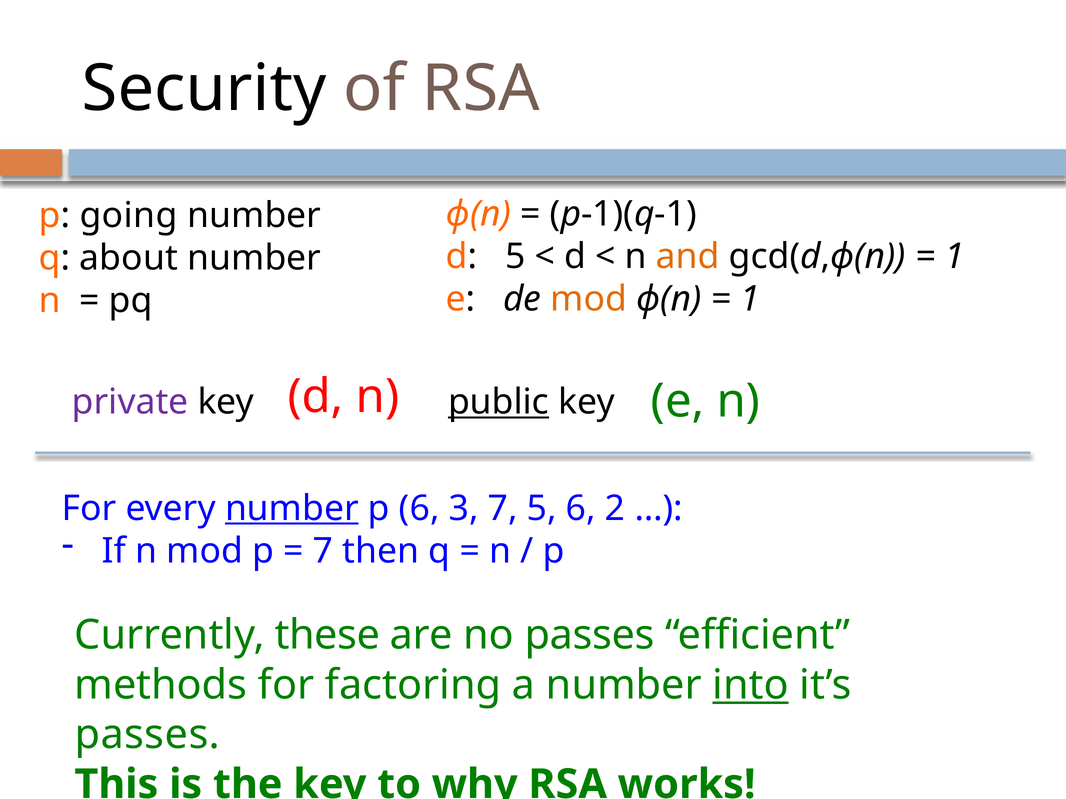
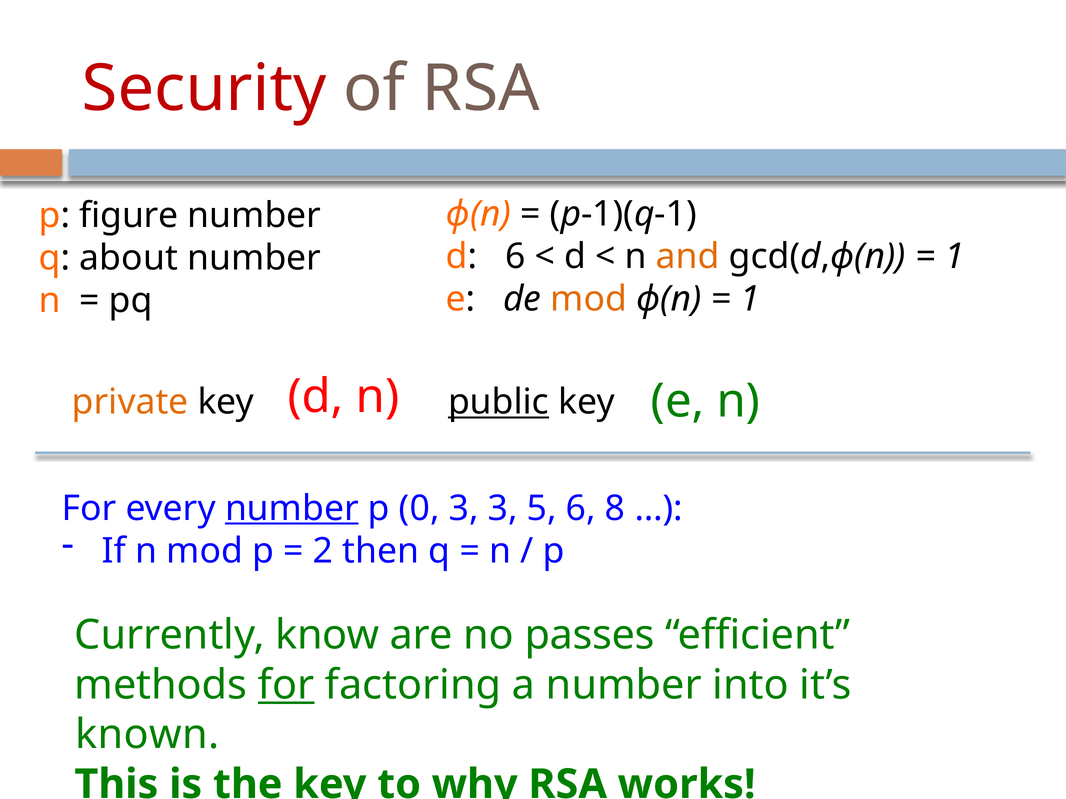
Security colour: black -> red
going: going -> figure
d 5: 5 -> 6
private colour: purple -> orange
p 6: 6 -> 0
3 7: 7 -> 3
2: 2 -> 8
7 at (323, 551): 7 -> 2
these: these -> know
for at (286, 685) underline: none -> present
into underline: present -> none
passes at (147, 735): passes -> known
